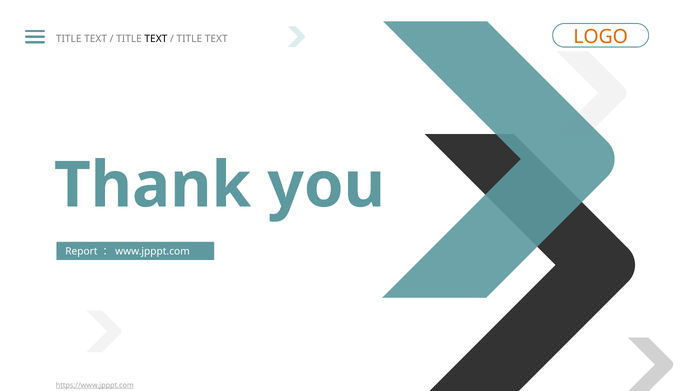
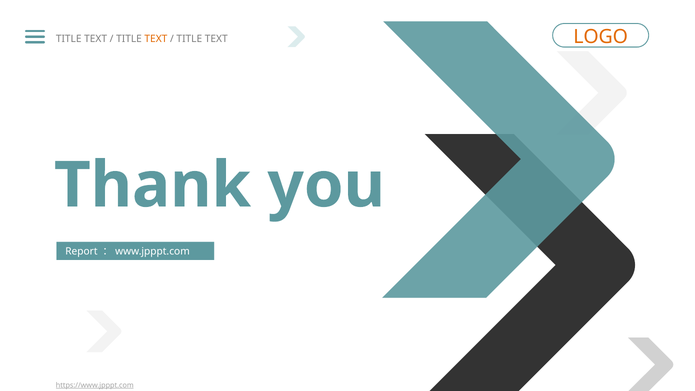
TEXT at (156, 39) colour: black -> orange
